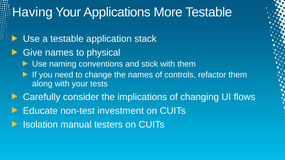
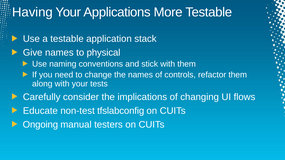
investment: investment -> tfslabconfig
Isolation: Isolation -> Ongoing
